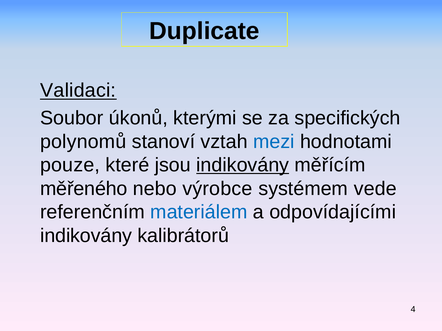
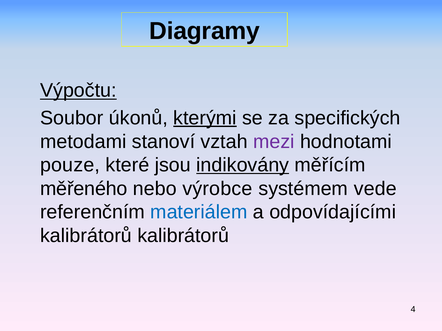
Duplicate: Duplicate -> Diagramy
Validaci: Validaci -> Výpočtu
kterými underline: none -> present
polynomů: polynomů -> metodami
mezi colour: blue -> purple
indikovány at (86, 236): indikovány -> kalibrátorů
